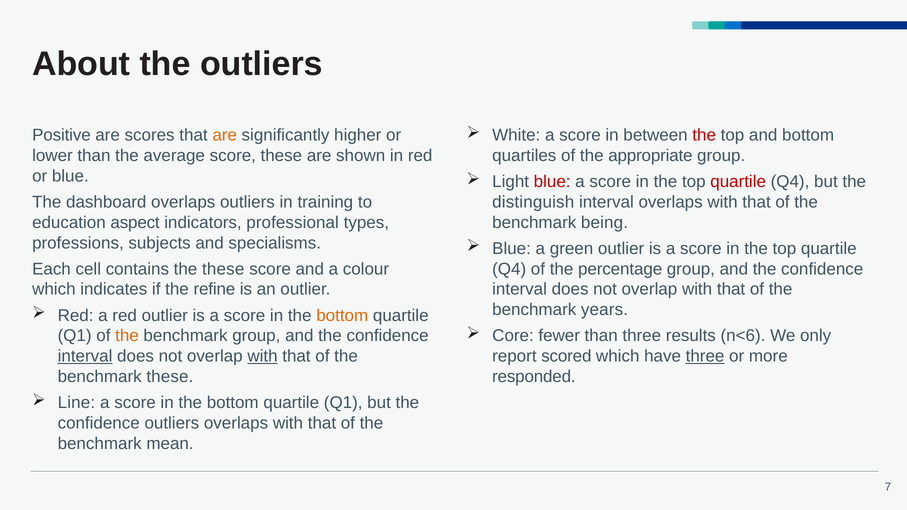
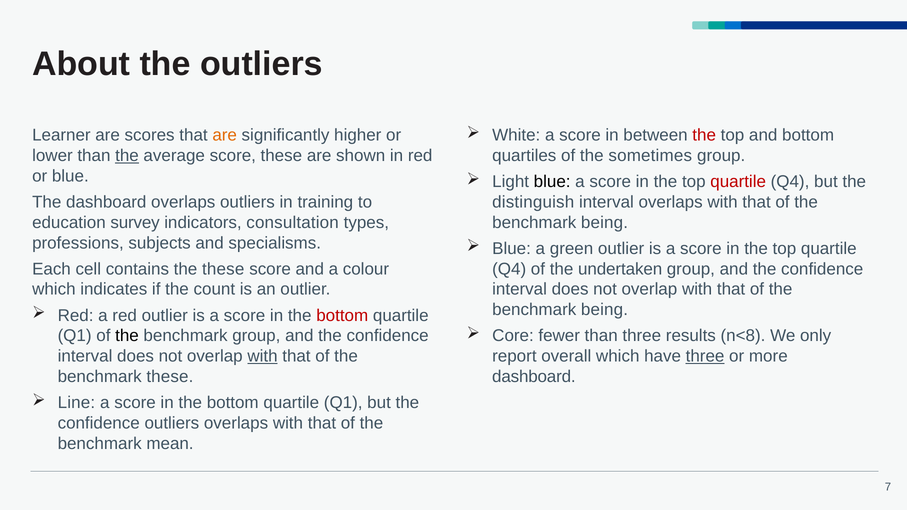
Positive: Positive -> Learner
the at (127, 156) underline: none -> present
appropriate: appropriate -> sometimes
blue at (552, 182) colour: red -> black
aspect: aspect -> survey
professional: professional -> consultation
percentage: percentage -> undertaken
refine: refine -> count
years at (604, 310): years -> being
bottom at (342, 316) colour: orange -> red
n<6: n<6 -> n<8
the at (127, 336) colour: orange -> black
interval at (85, 356) underline: present -> none
scored: scored -> overall
responded at (534, 377): responded -> dashboard
